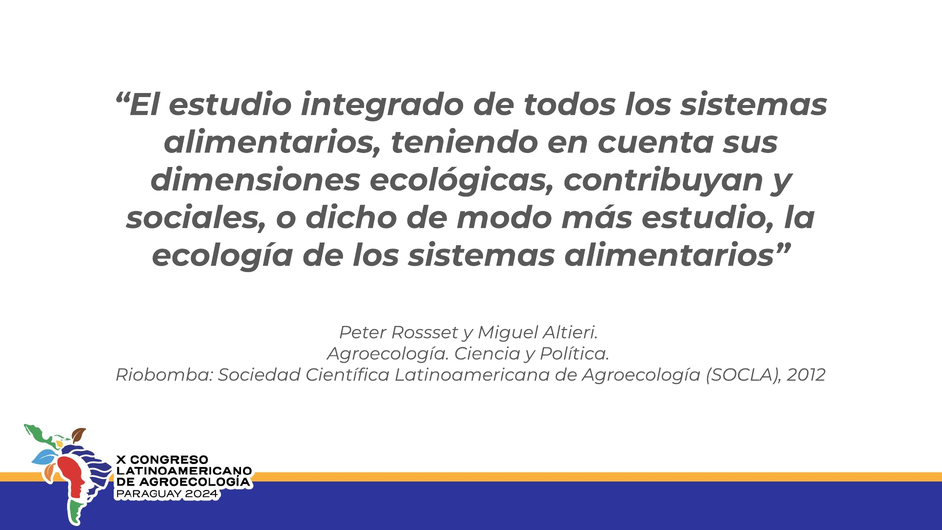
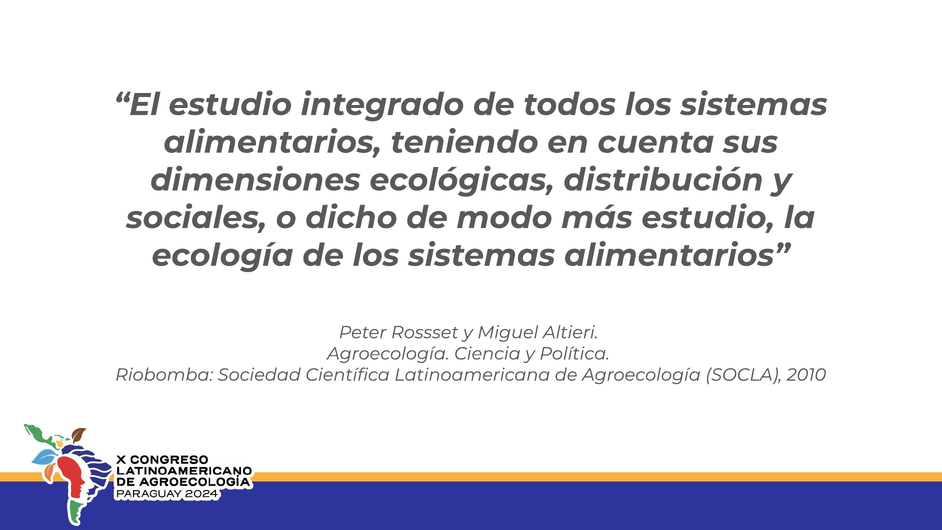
contribuyan: contribuyan -> distribución
2012: 2012 -> 2010
